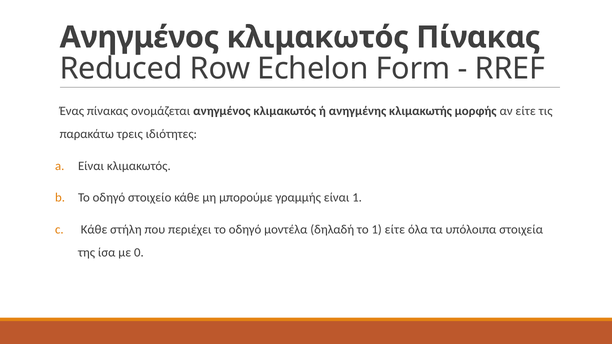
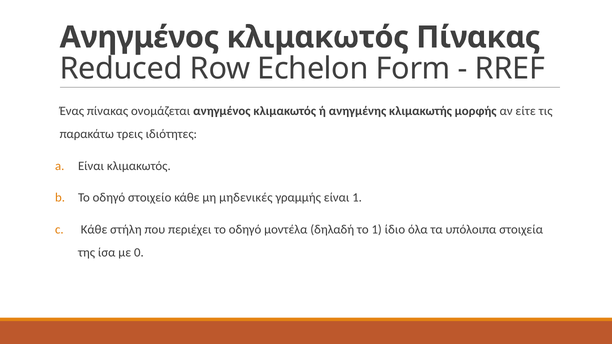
μπορούμε: μπορούμε -> μηδενικές
1 είτε: είτε -> ίδιο
